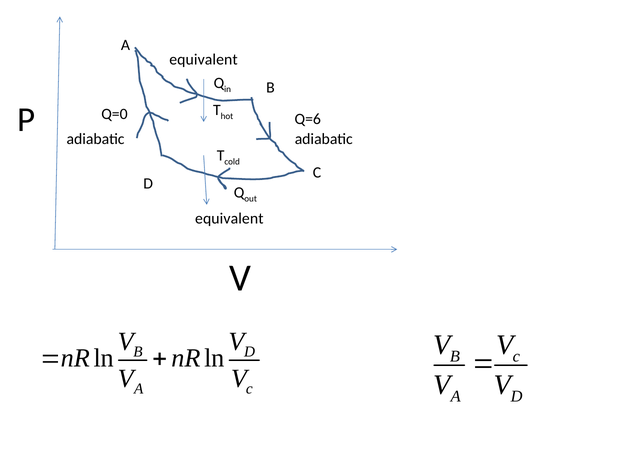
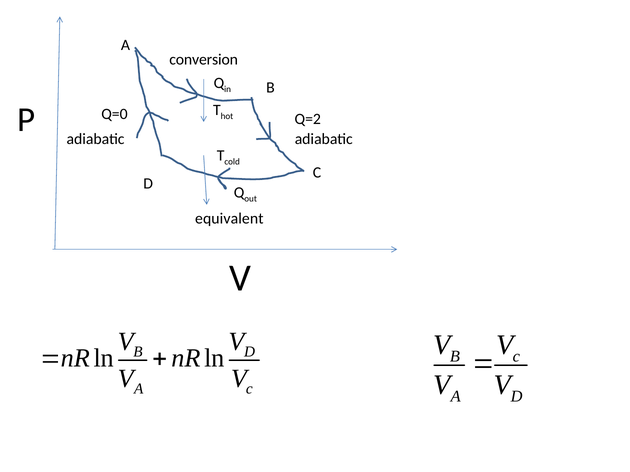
equivalent at (204, 60): equivalent -> conversion
Q=6: Q=6 -> Q=2
